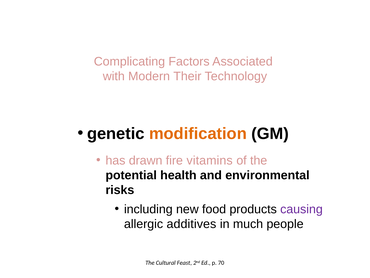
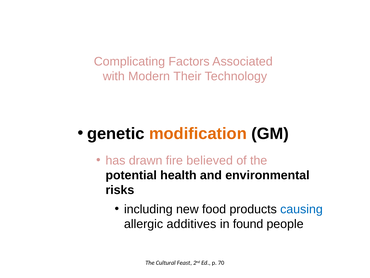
vitamins: vitamins -> believed
causing colour: purple -> blue
much: much -> found
